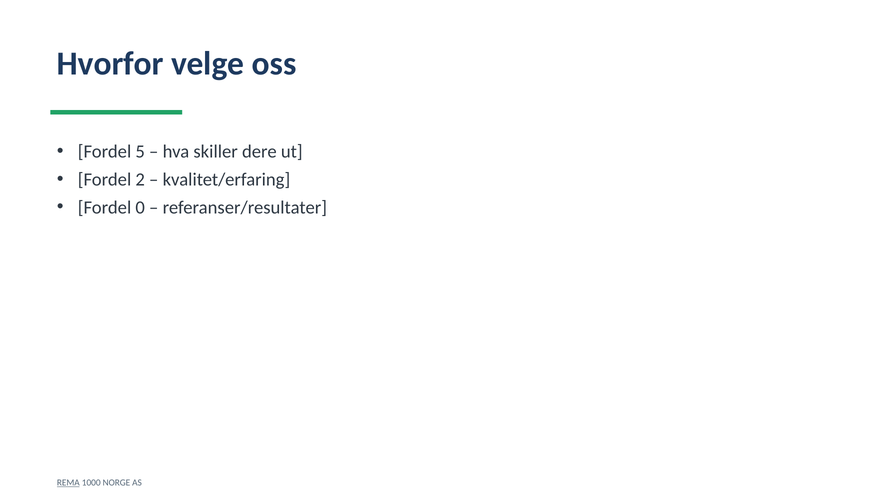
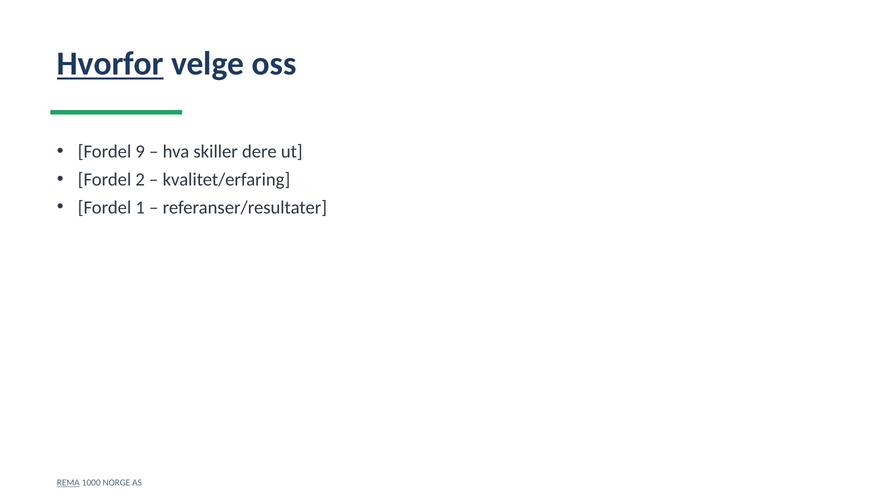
Hvorfor underline: none -> present
5: 5 -> 9
0: 0 -> 1
